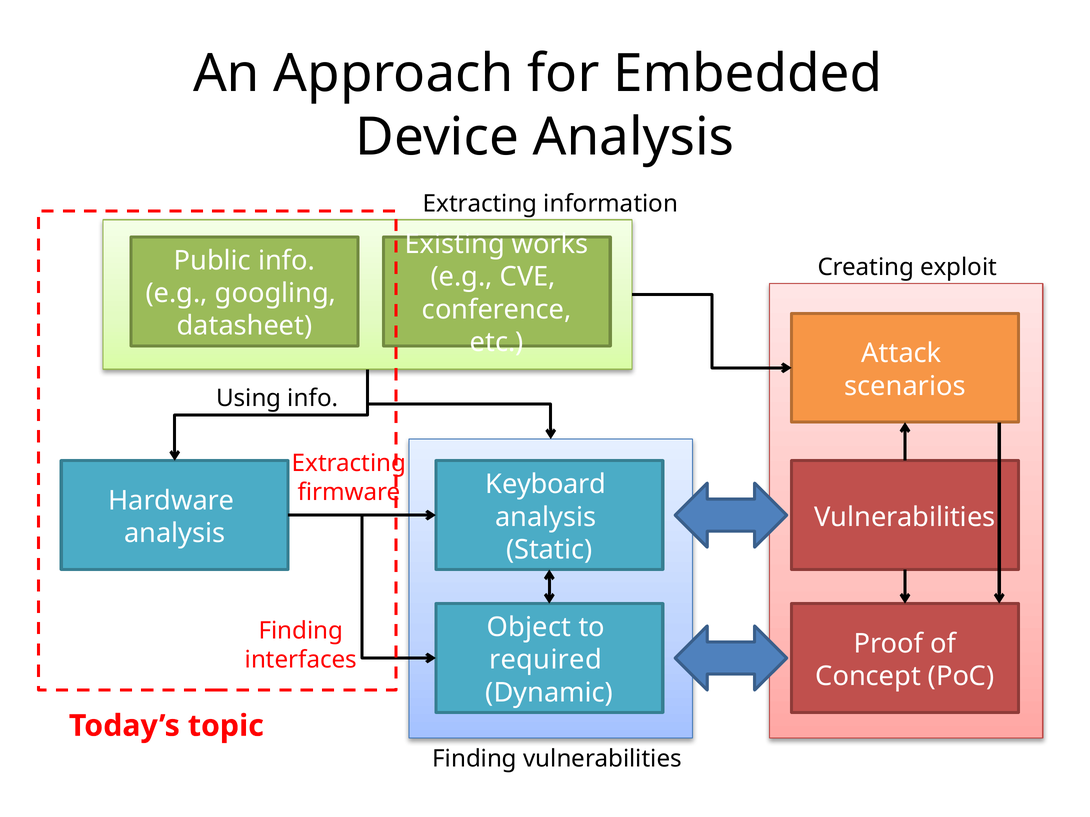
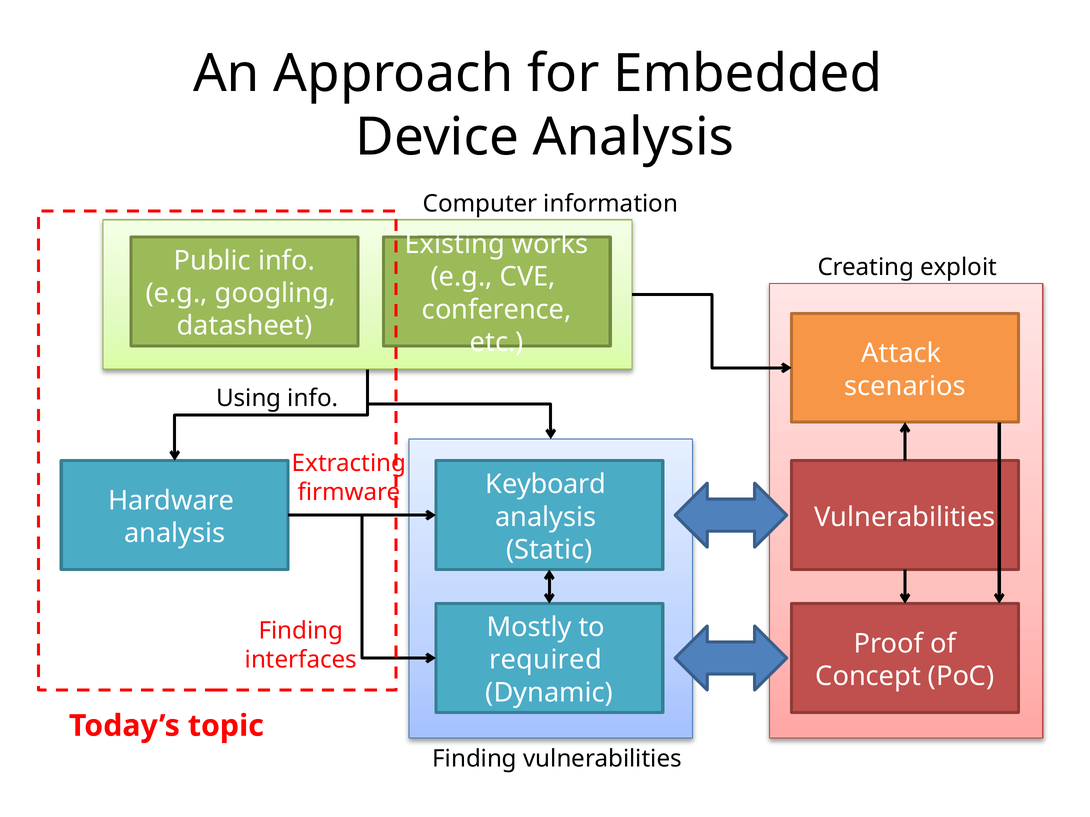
Extracting at (480, 204): Extracting -> Computer
Object: Object -> Mostly
